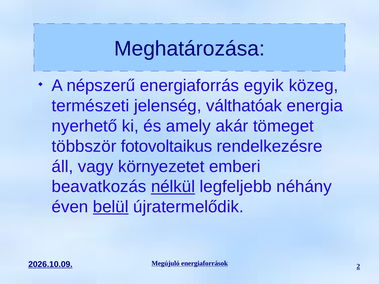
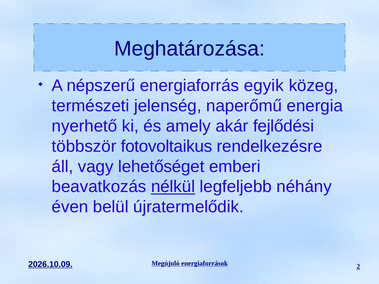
válthatóak: válthatóak -> naperőmű
tömeget: tömeget -> fejlődési
környezetet: környezetet -> lehetőséget
belül underline: present -> none
